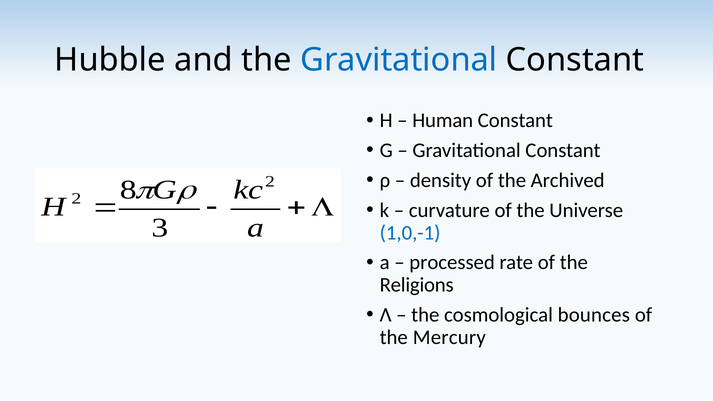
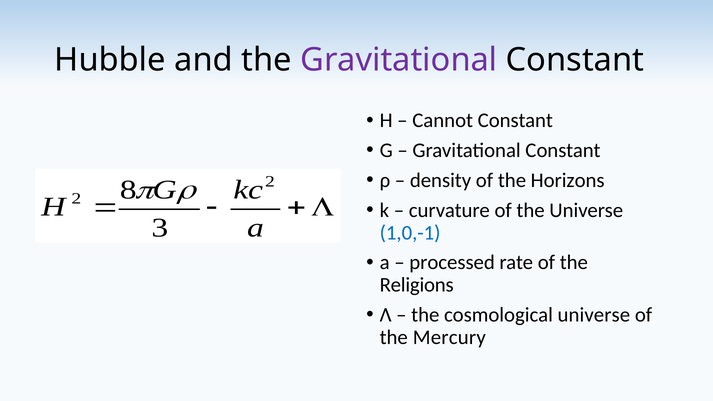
Gravitational at (399, 60) colour: blue -> purple
Human: Human -> Cannot
Archived: Archived -> Horizons
cosmological bounces: bounces -> universe
